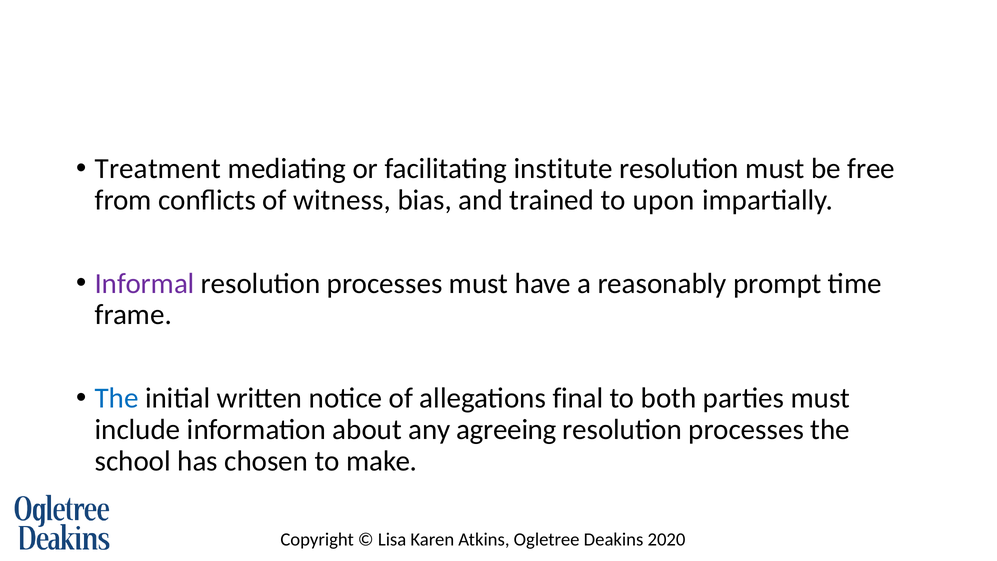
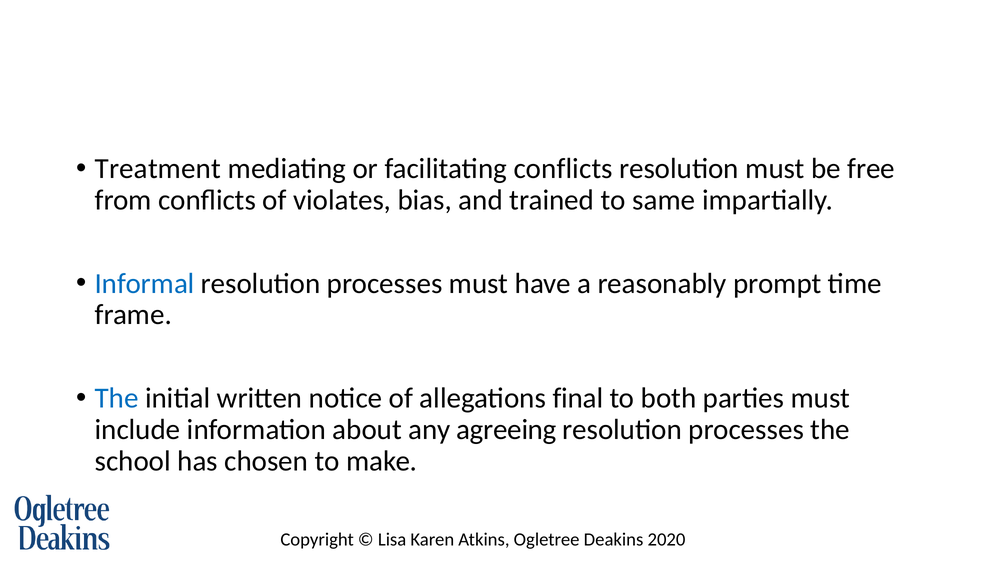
facilitating institute: institute -> conflicts
witness: witness -> violates
upon: upon -> same
Informal colour: purple -> blue
